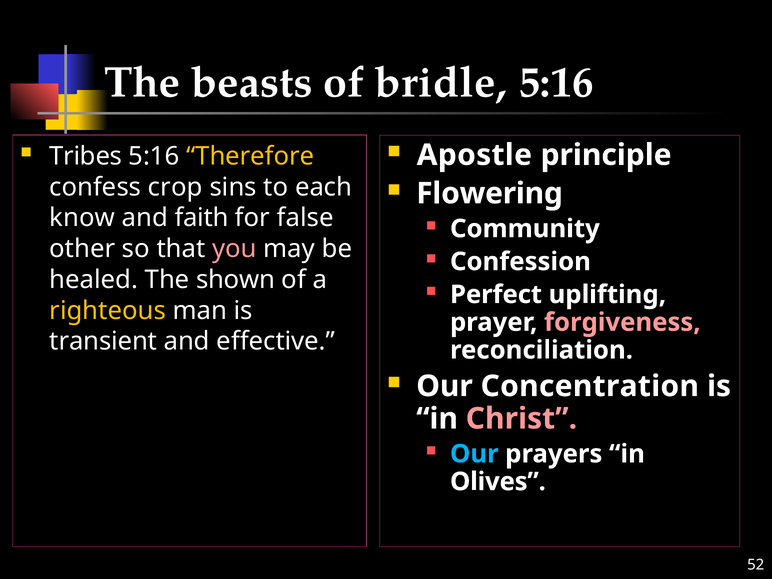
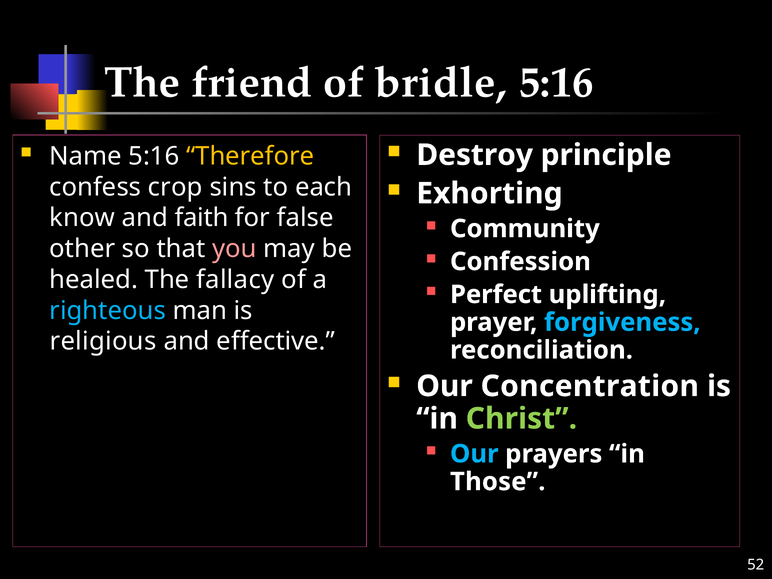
beasts: beasts -> friend
Apostle: Apostle -> Destroy
Tribes: Tribes -> Name
Flowering: Flowering -> Exhorting
shown: shown -> fallacy
righteous colour: yellow -> light blue
forgiveness colour: pink -> light blue
transient: transient -> religious
Christ colour: pink -> light green
Olives: Olives -> Those
